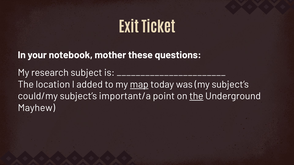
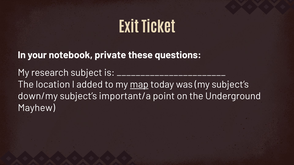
mother: mother -> private
could/my: could/my -> down/my
the at (196, 96) underline: present -> none
